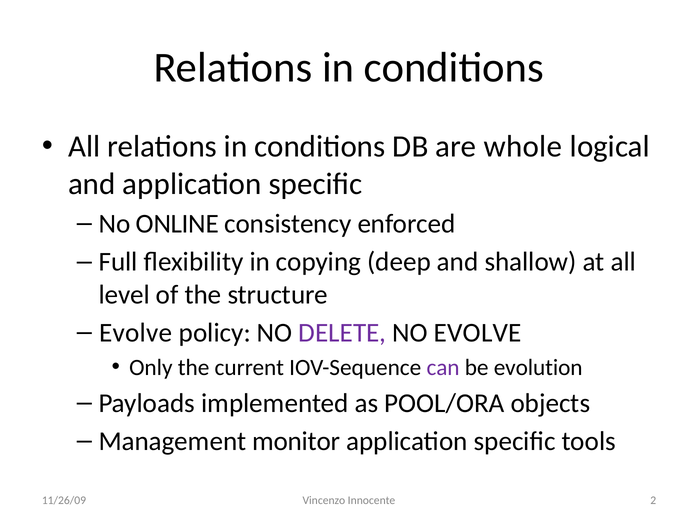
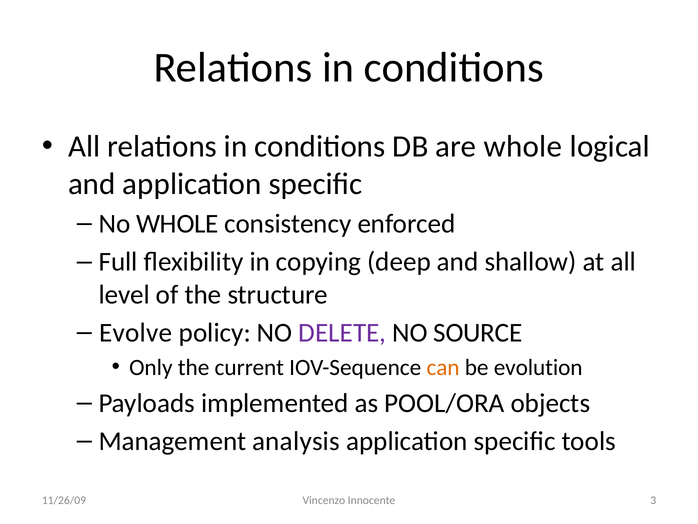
No ONLINE: ONLINE -> WHOLE
NO EVOLVE: EVOLVE -> SOURCE
can colour: purple -> orange
monitor: monitor -> analysis
2: 2 -> 3
